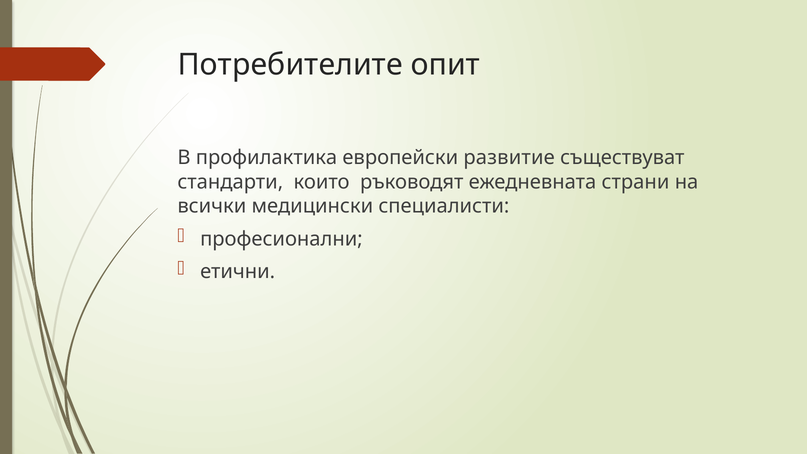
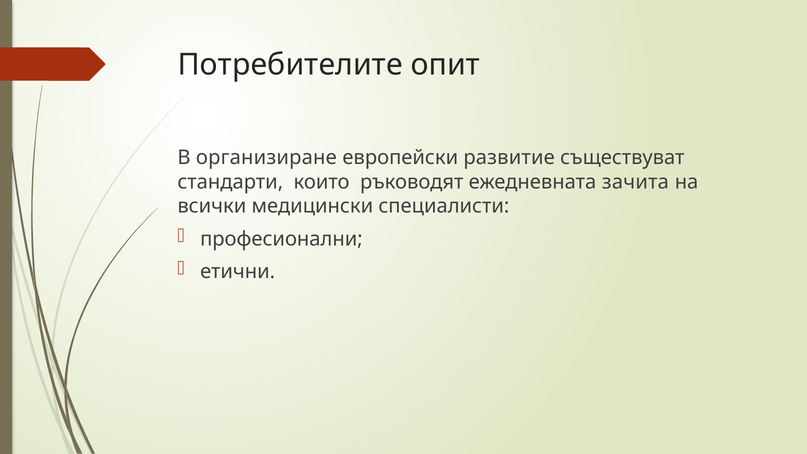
профилактика: профилактика -> организиране
страни: страни -> зачита
